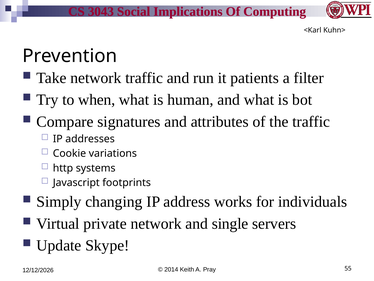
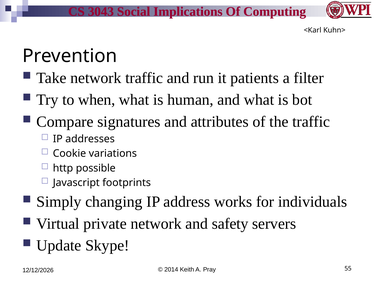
systems: systems -> possible
single: single -> safety
